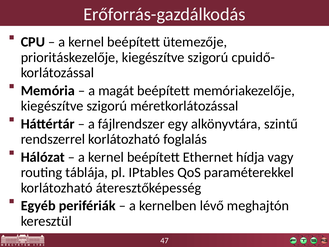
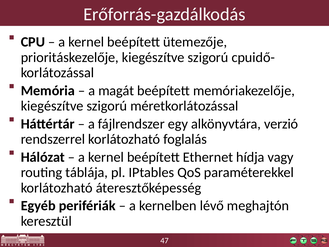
szintű: szintű -> verzió
